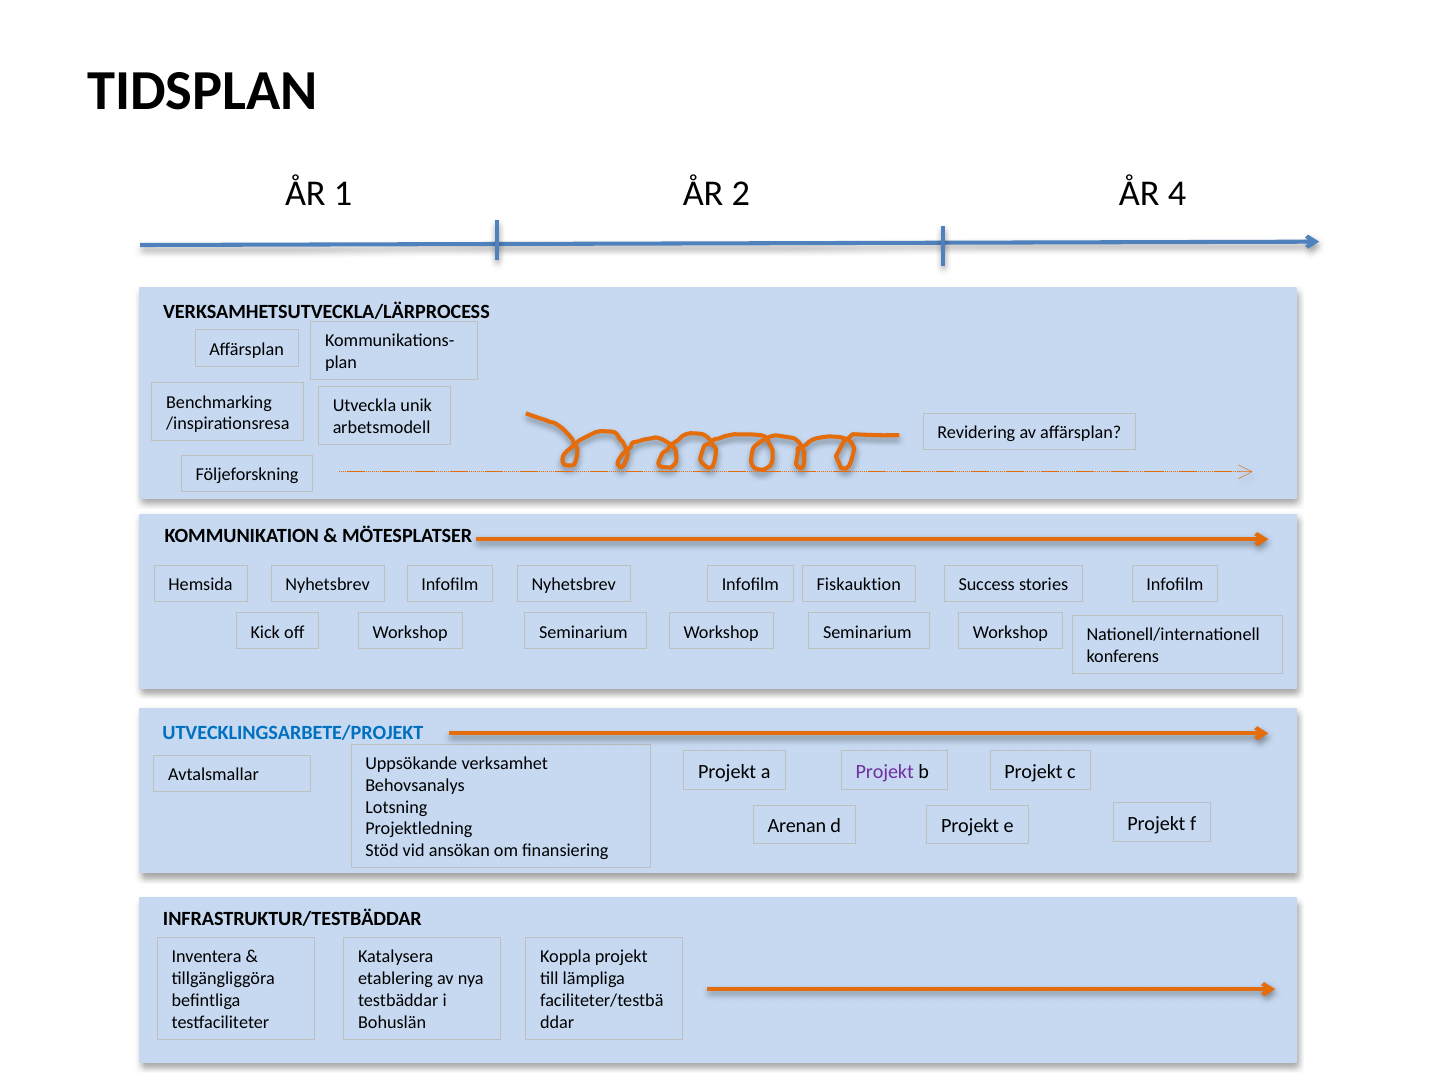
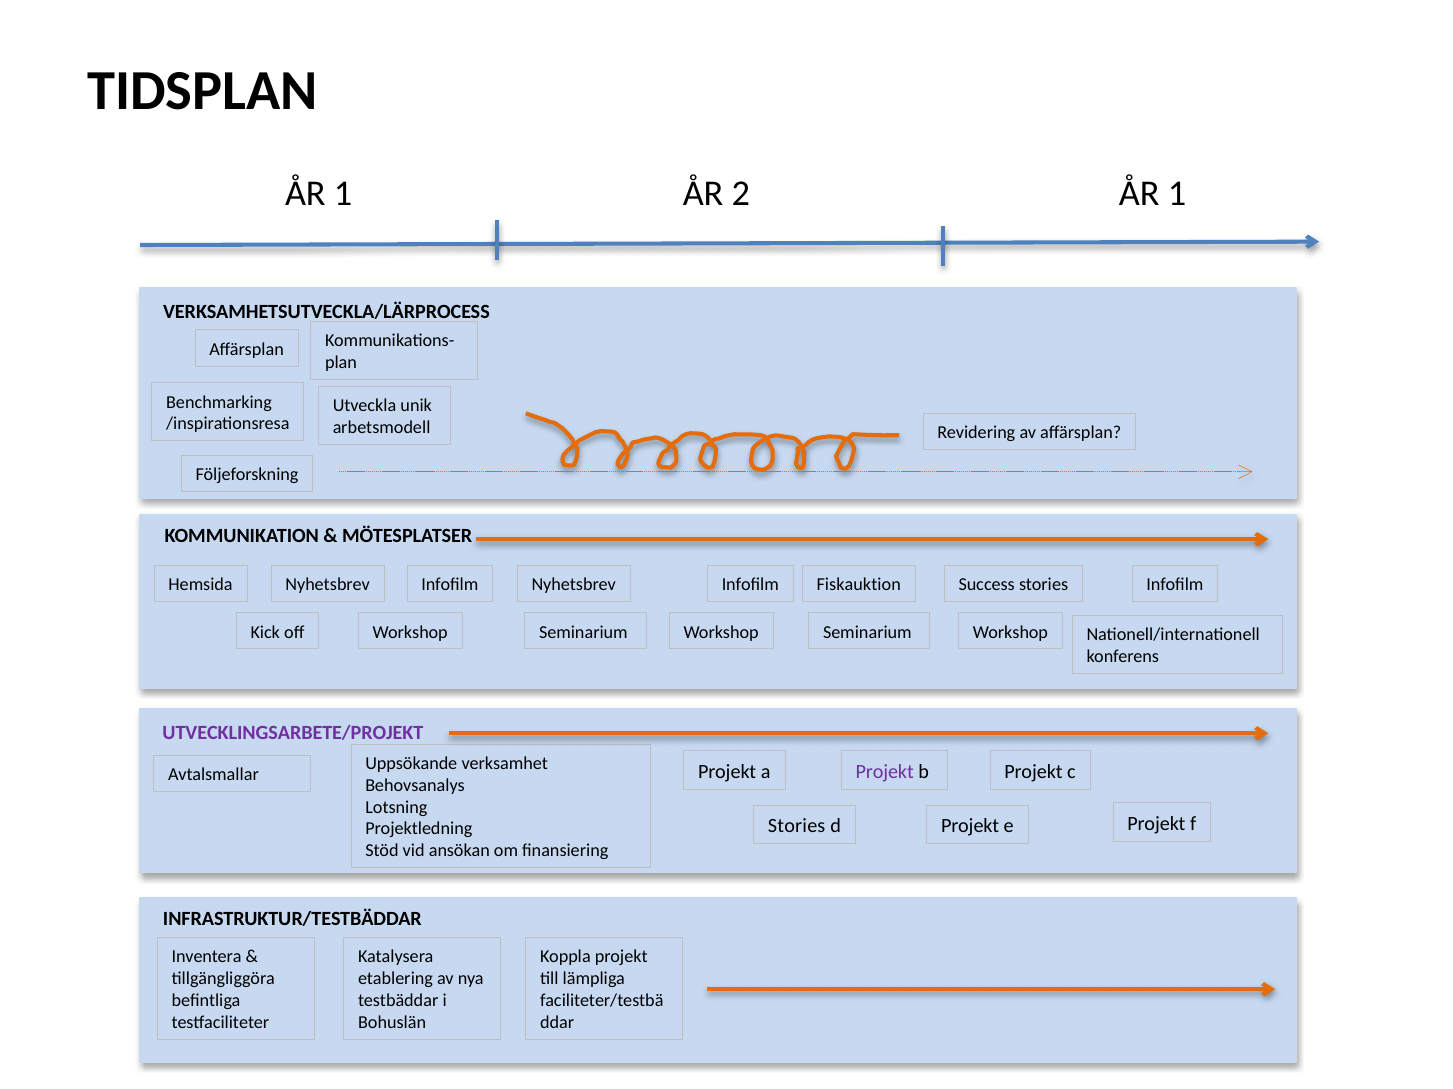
2 ÅR 4: 4 -> 1
UTVECKLINGSARBETE/PROJEKT colour: blue -> purple
Arenan at (797, 827): Arenan -> Stories
